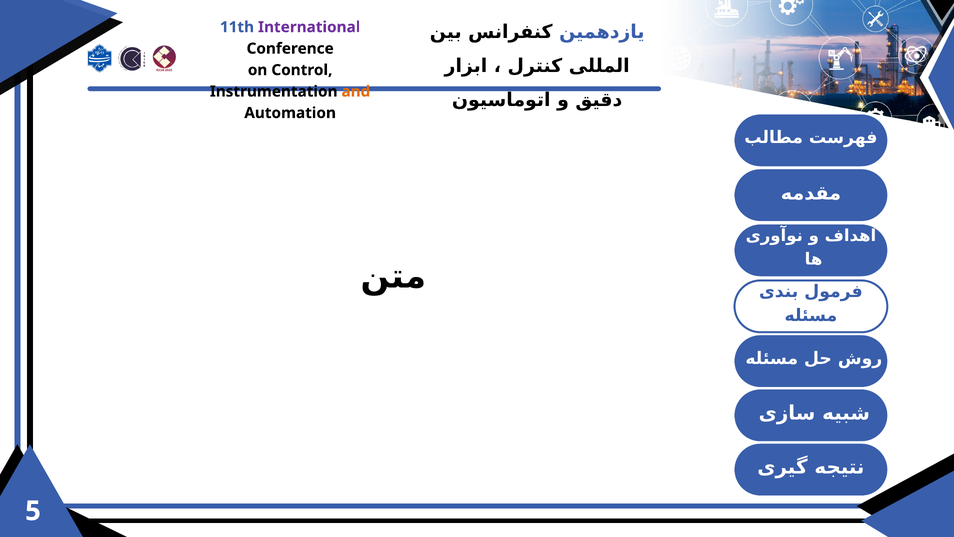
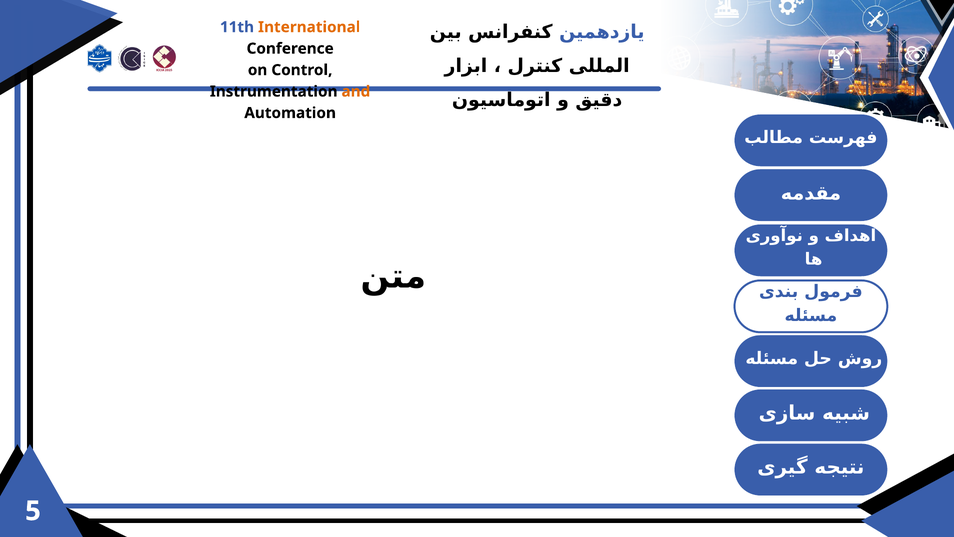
International colour: purple -> orange
